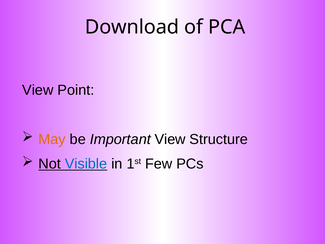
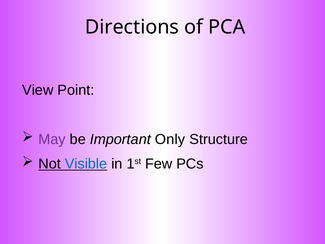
Download: Download -> Directions
May colour: orange -> purple
Important View: View -> Only
